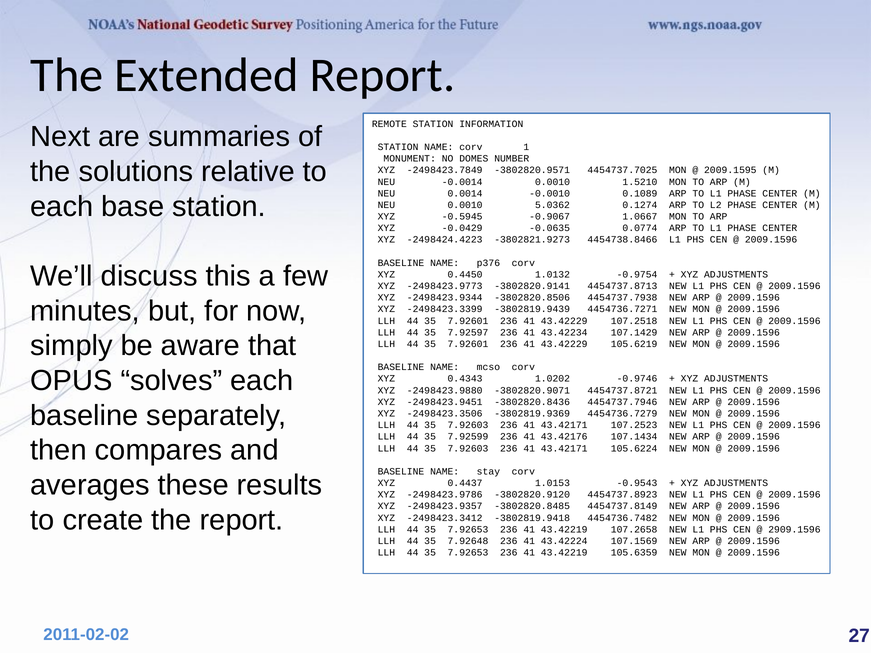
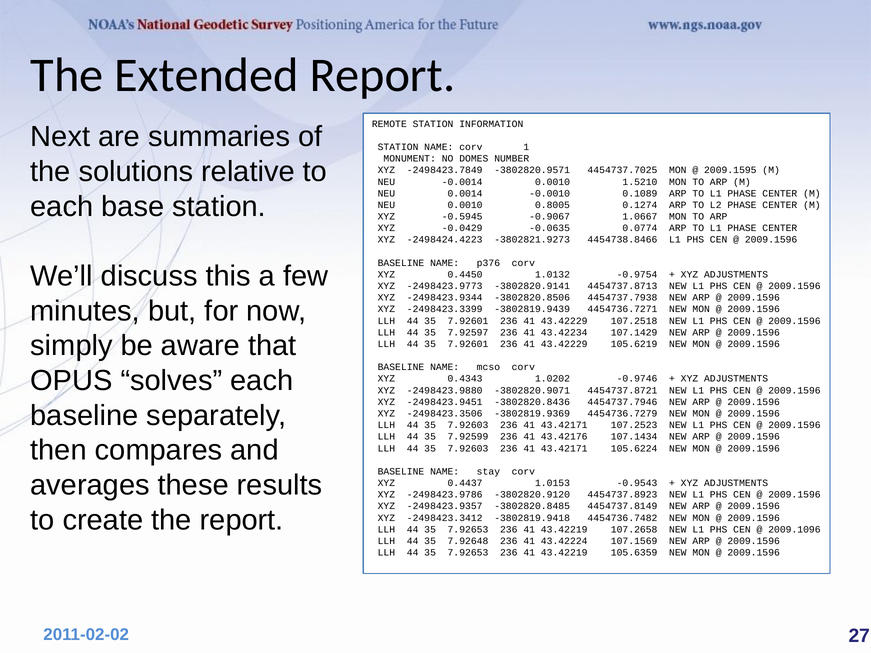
5.0362: 5.0362 -> 0.8005
2909.1596: 2909.1596 -> 2009.1096
